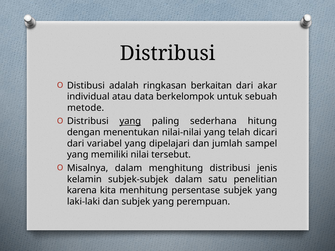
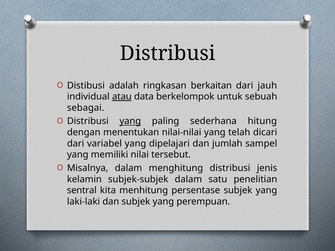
akar: akar -> jauh
atau underline: none -> present
metode: metode -> sebagai
karena: karena -> sentral
